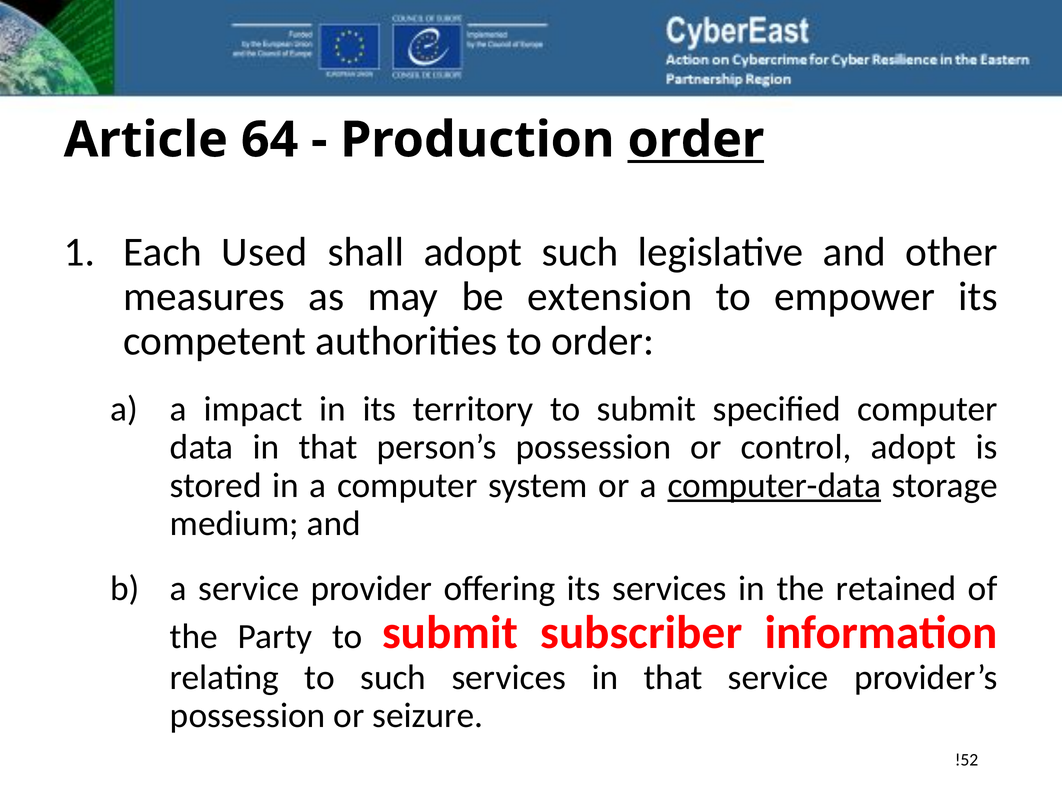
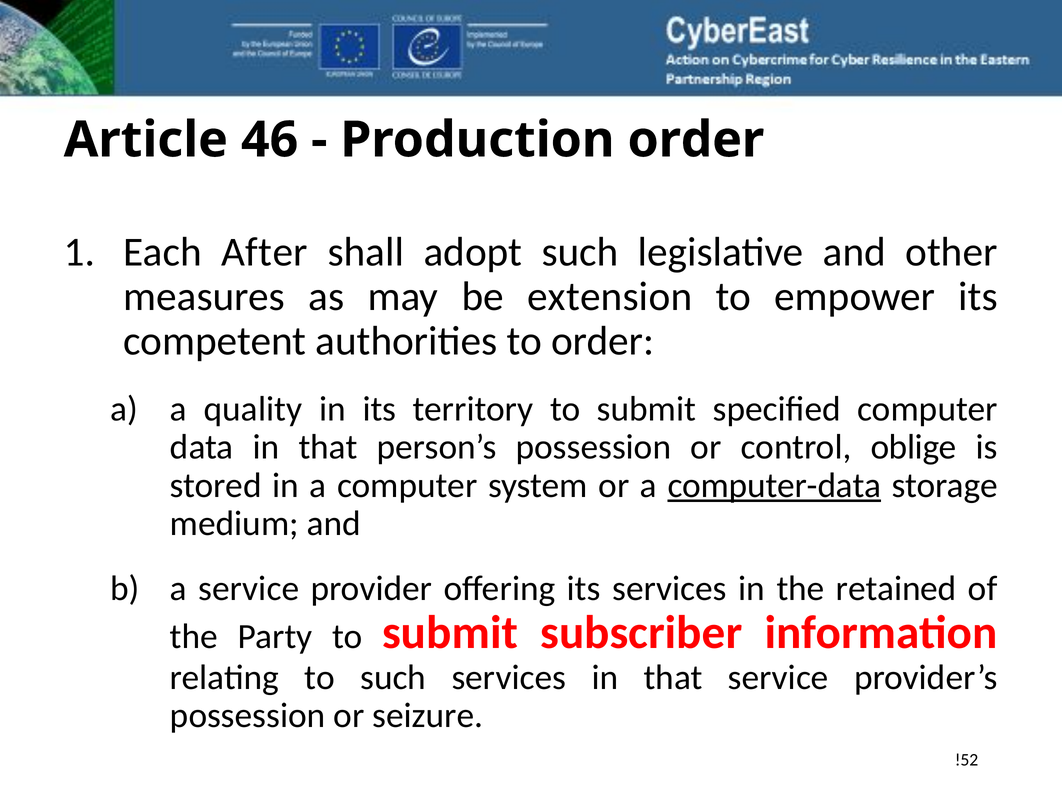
64: 64 -> 46
order at (696, 140) underline: present -> none
Used: Used -> After
impact: impact -> quality
control adopt: adopt -> oblige
